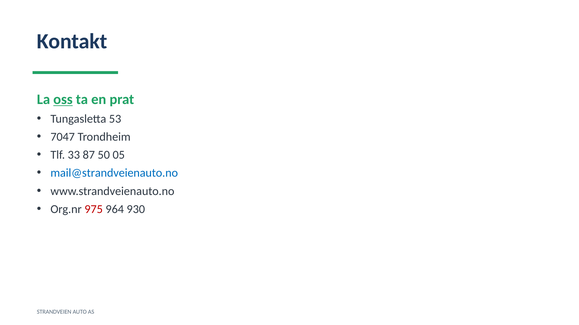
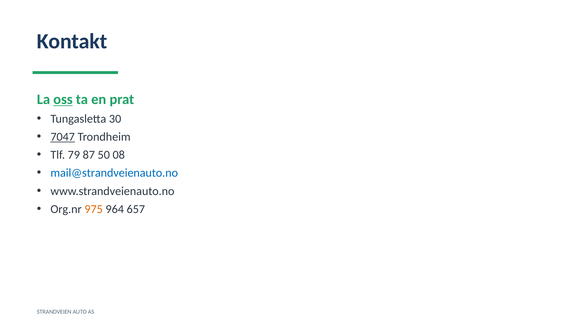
53: 53 -> 30
7047 underline: none -> present
33: 33 -> 79
05: 05 -> 08
975 colour: red -> orange
930: 930 -> 657
